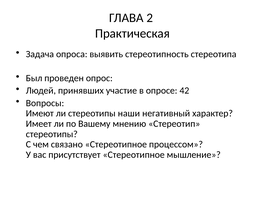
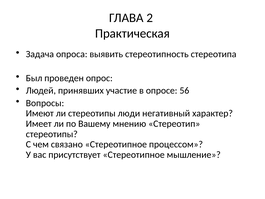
42: 42 -> 56
наши: наши -> люди
